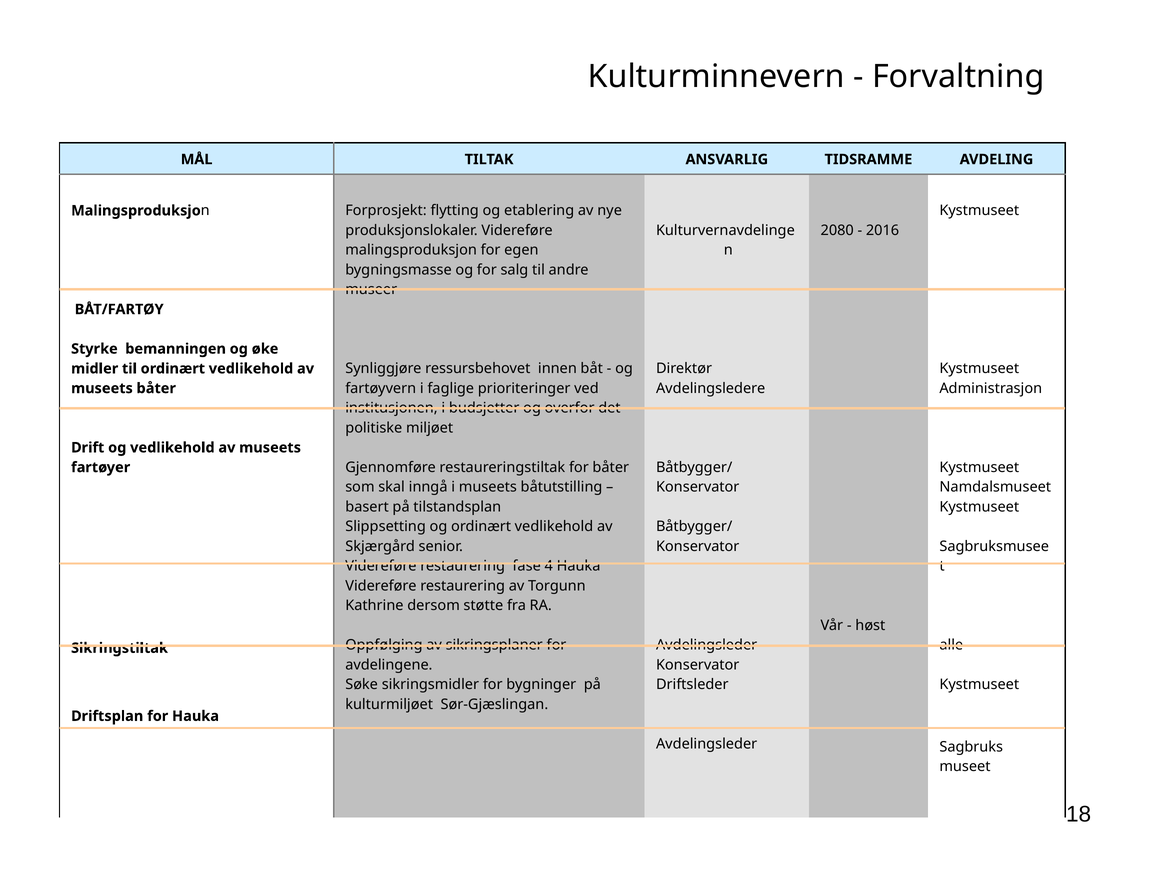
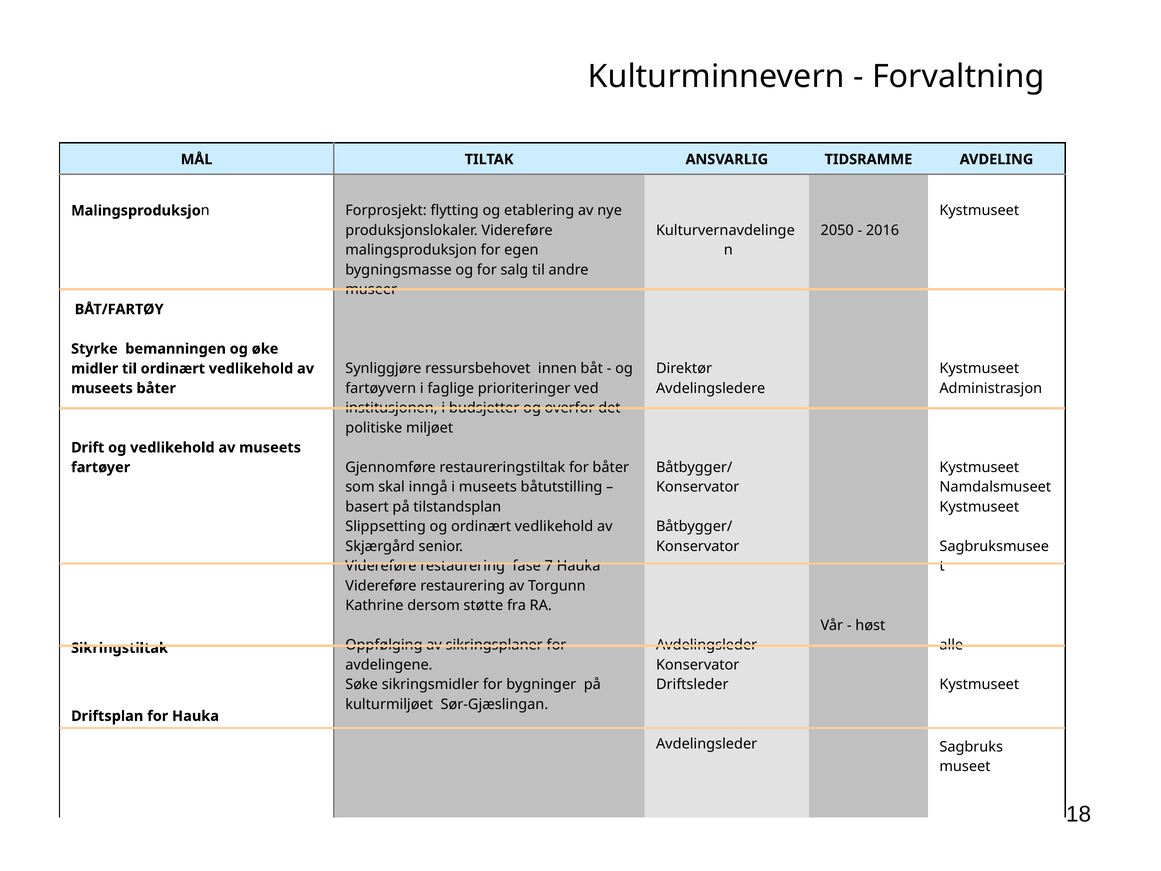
2080: 2080 -> 2050
4: 4 -> 7
